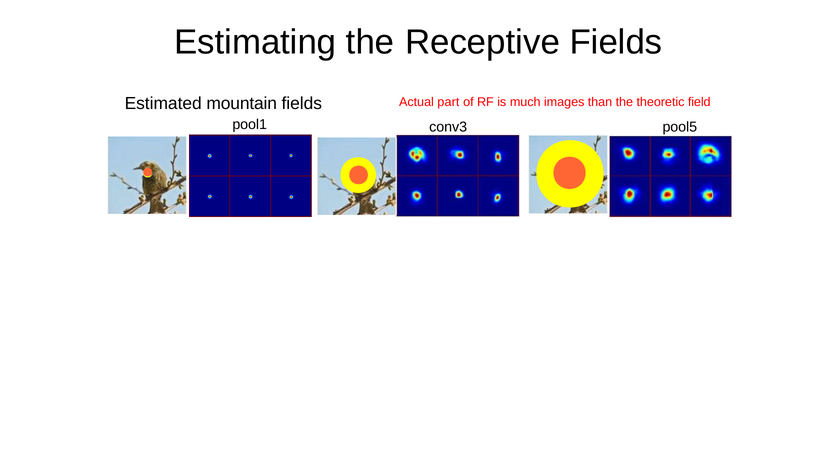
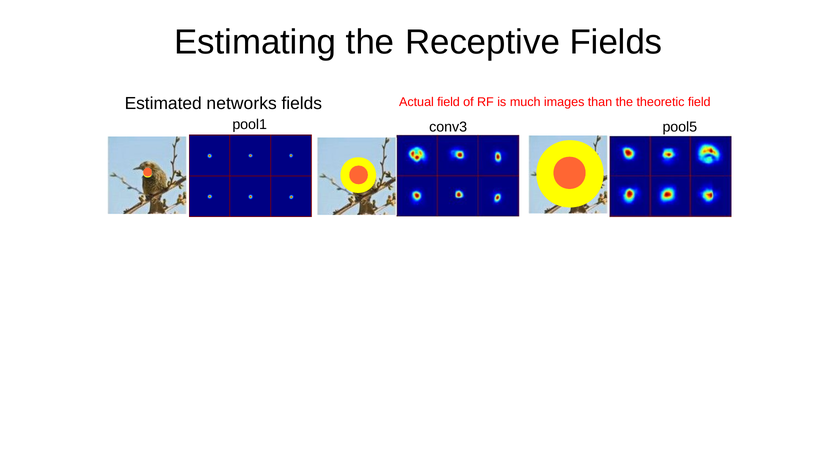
mountain: mountain -> networks
Actual part: part -> field
